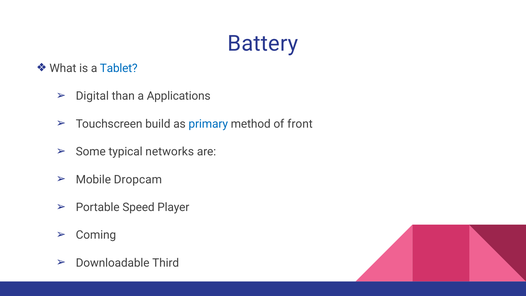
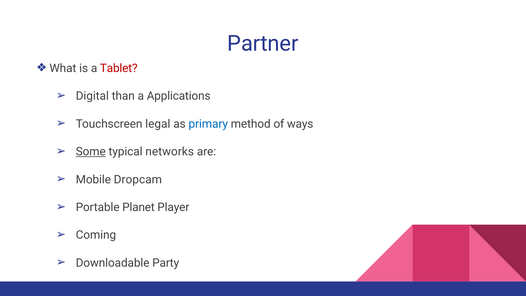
Battery: Battery -> Partner
Tablet colour: blue -> red
build: build -> legal
front: front -> ways
Some underline: none -> present
Speed: Speed -> Planet
Third: Third -> Party
